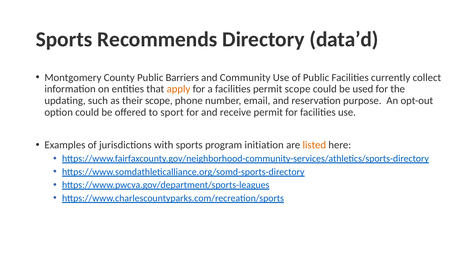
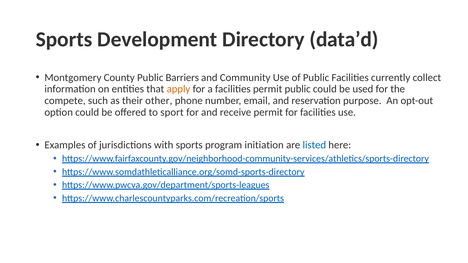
Recommends: Recommends -> Development
permit scope: scope -> public
updating: updating -> compete
their scope: scope -> other
listed colour: orange -> blue
